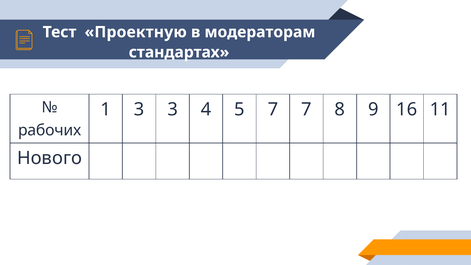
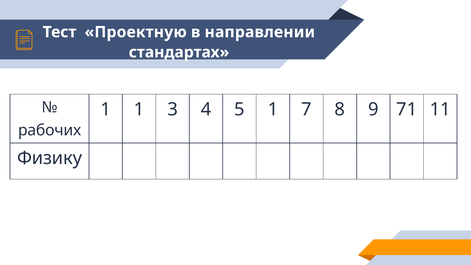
модераторам: модераторам -> направлении
1 3: 3 -> 1
5 7: 7 -> 1
16: 16 -> 71
Нового: Нового -> Физику
